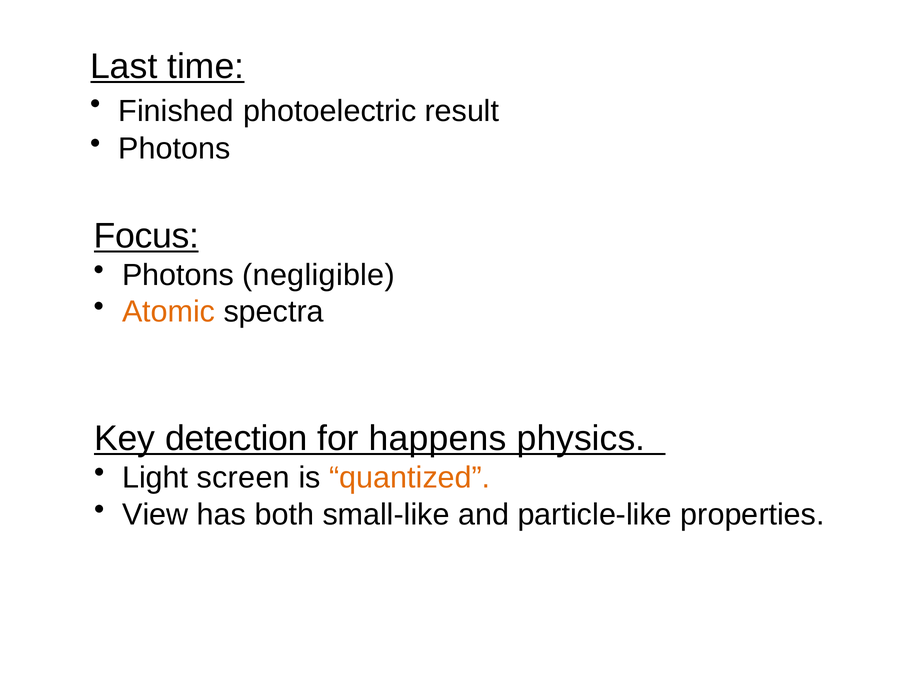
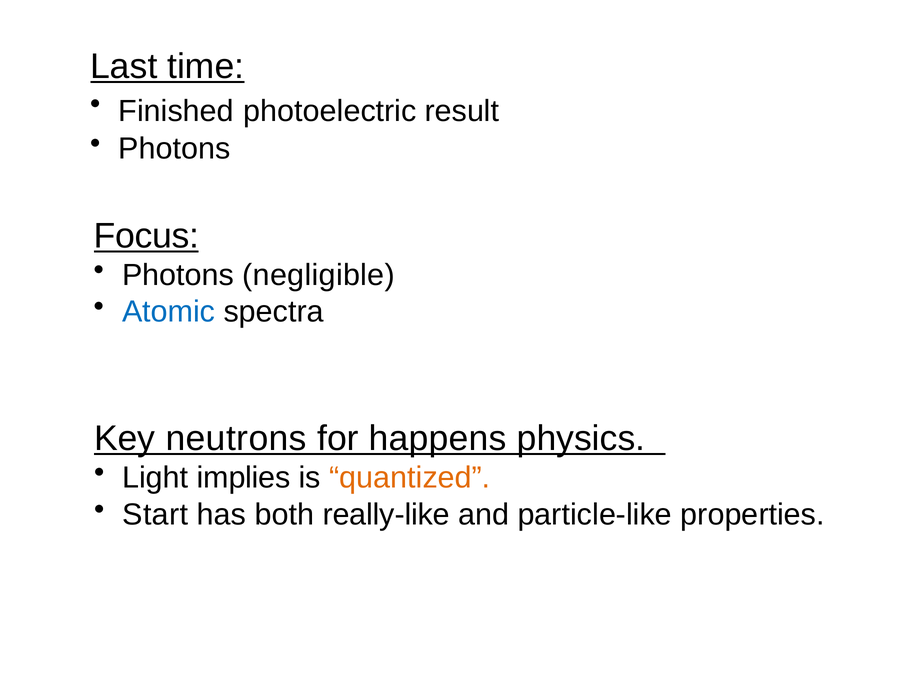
Atomic colour: orange -> blue
detection: detection -> neutrons
screen: screen -> implies
View: View -> Start
small-like: small-like -> really-like
